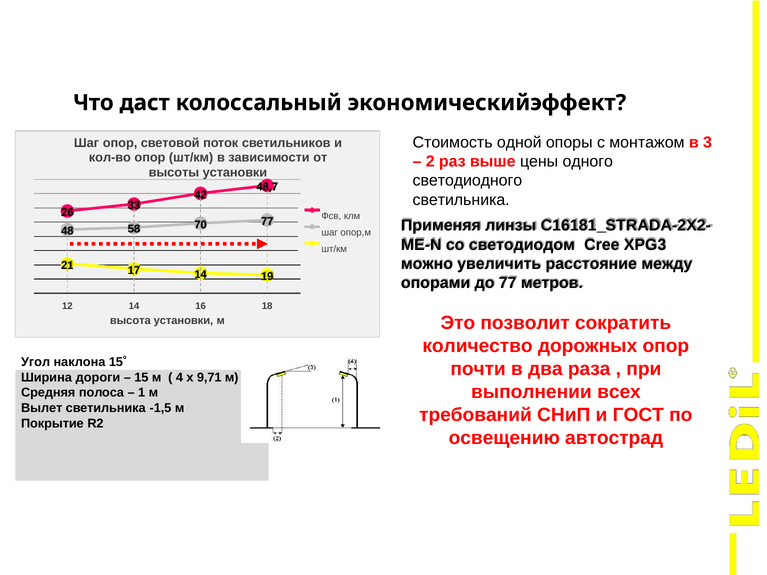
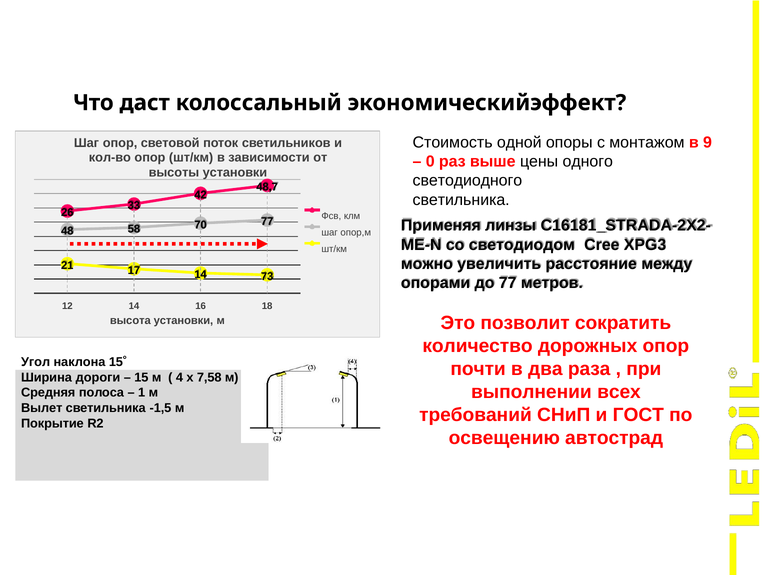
3: 3 -> 9
2: 2 -> 0
19: 19 -> 73
9,71: 9,71 -> 7,58
